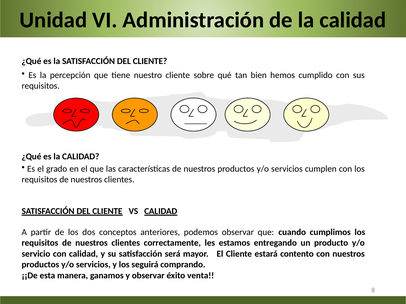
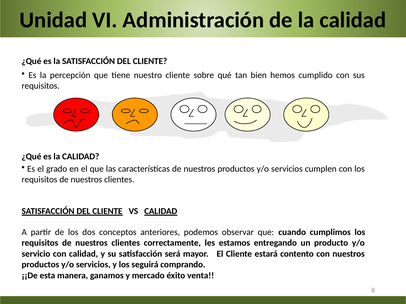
y observar: observar -> mercado
